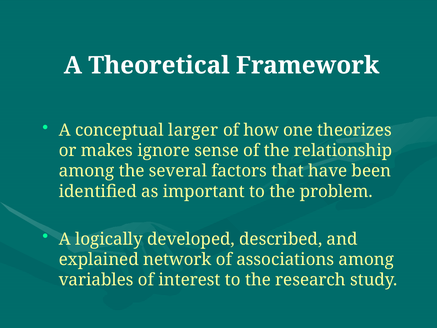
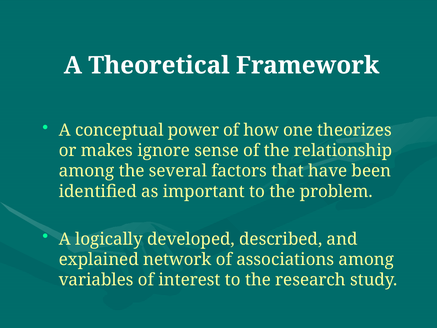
larger: larger -> power
